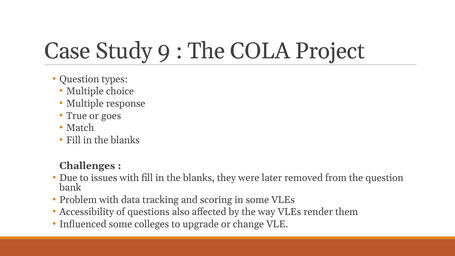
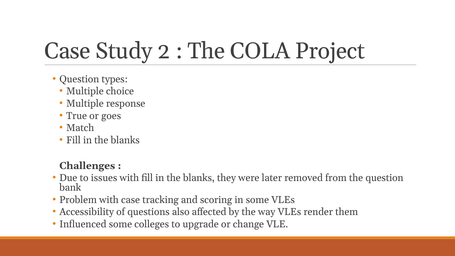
9: 9 -> 2
with data: data -> case
